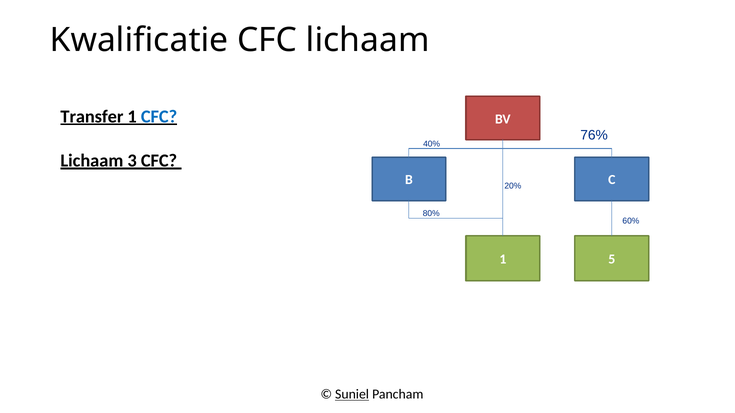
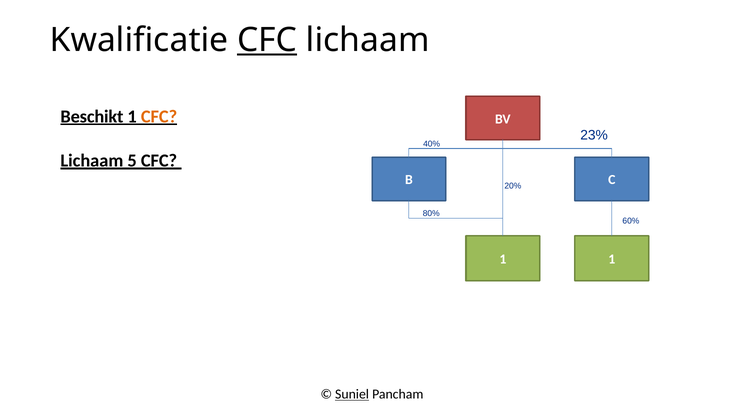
CFC at (267, 40) underline: none -> present
Transfer: Transfer -> Beschikt
CFC at (159, 117) colour: blue -> orange
76%: 76% -> 23%
3: 3 -> 5
1 5: 5 -> 1
